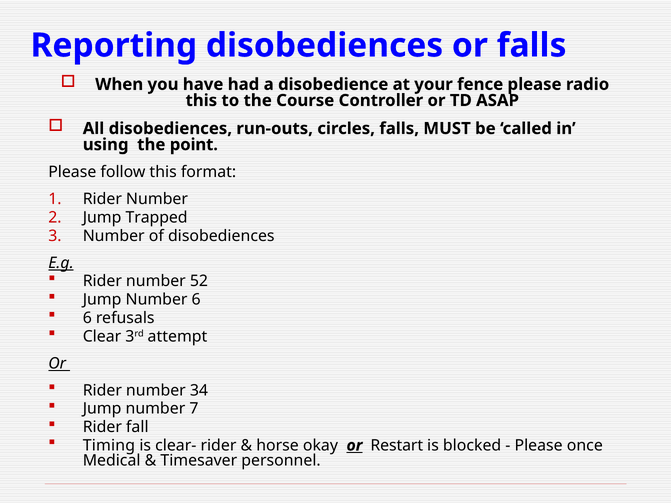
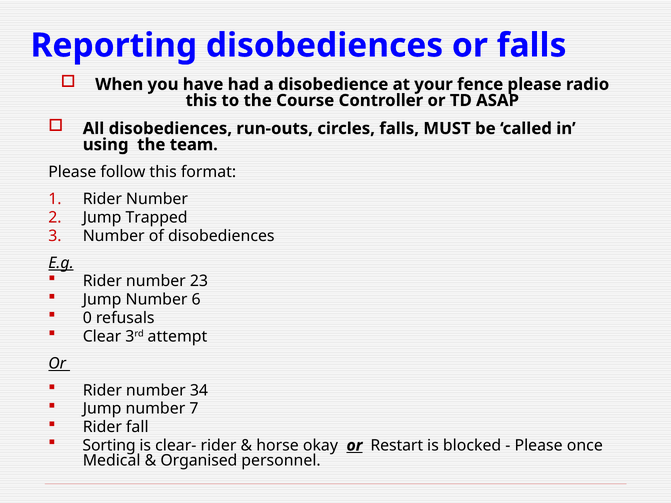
point: point -> team
52: 52 -> 23
6 at (87, 318): 6 -> 0
Timing: Timing -> Sorting
Timesaver: Timesaver -> Organised
